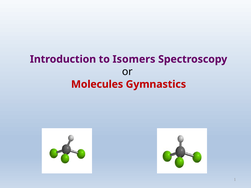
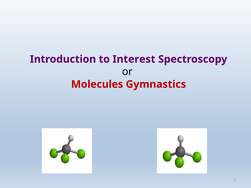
Isomers: Isomers -> Interest
